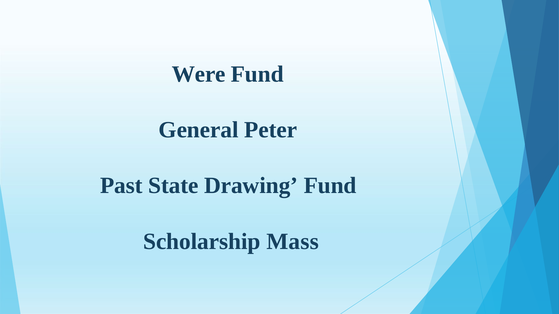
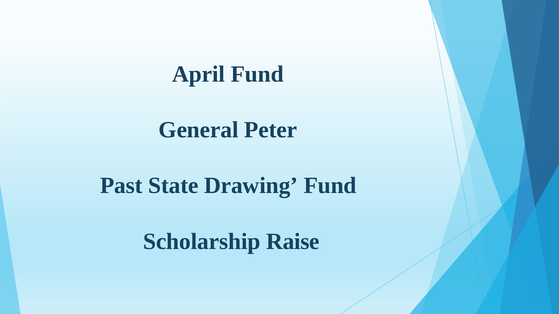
Were: Were -> April
Mass: Mass -> Raise
